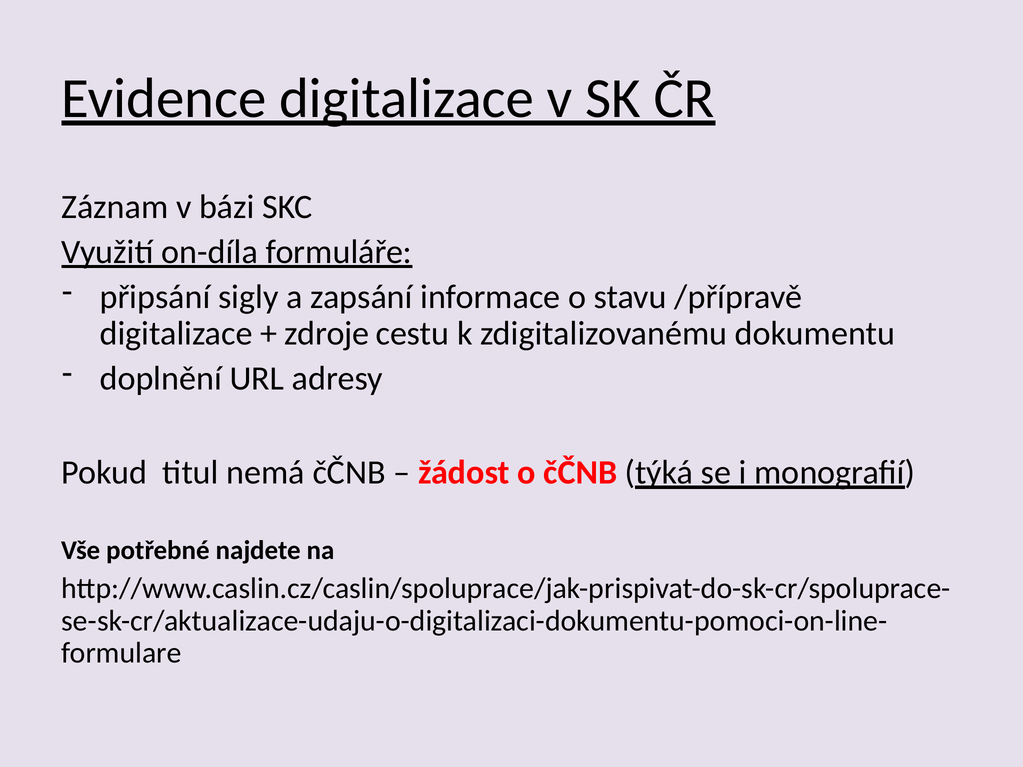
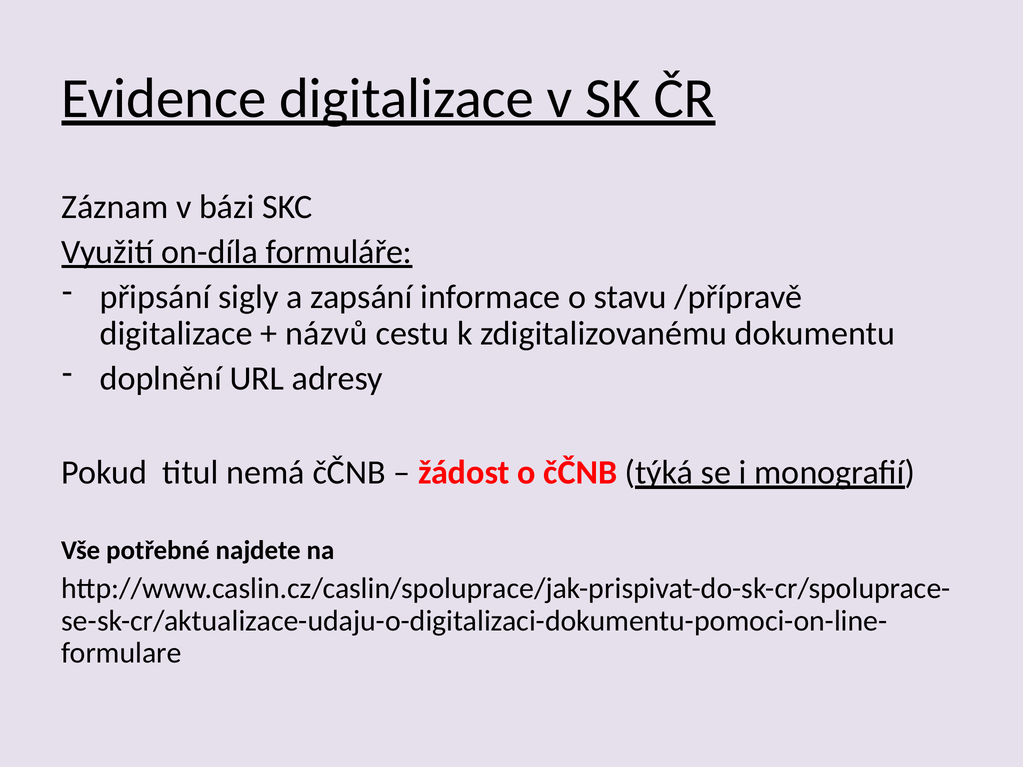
zdroje: zdroje -> názvů
